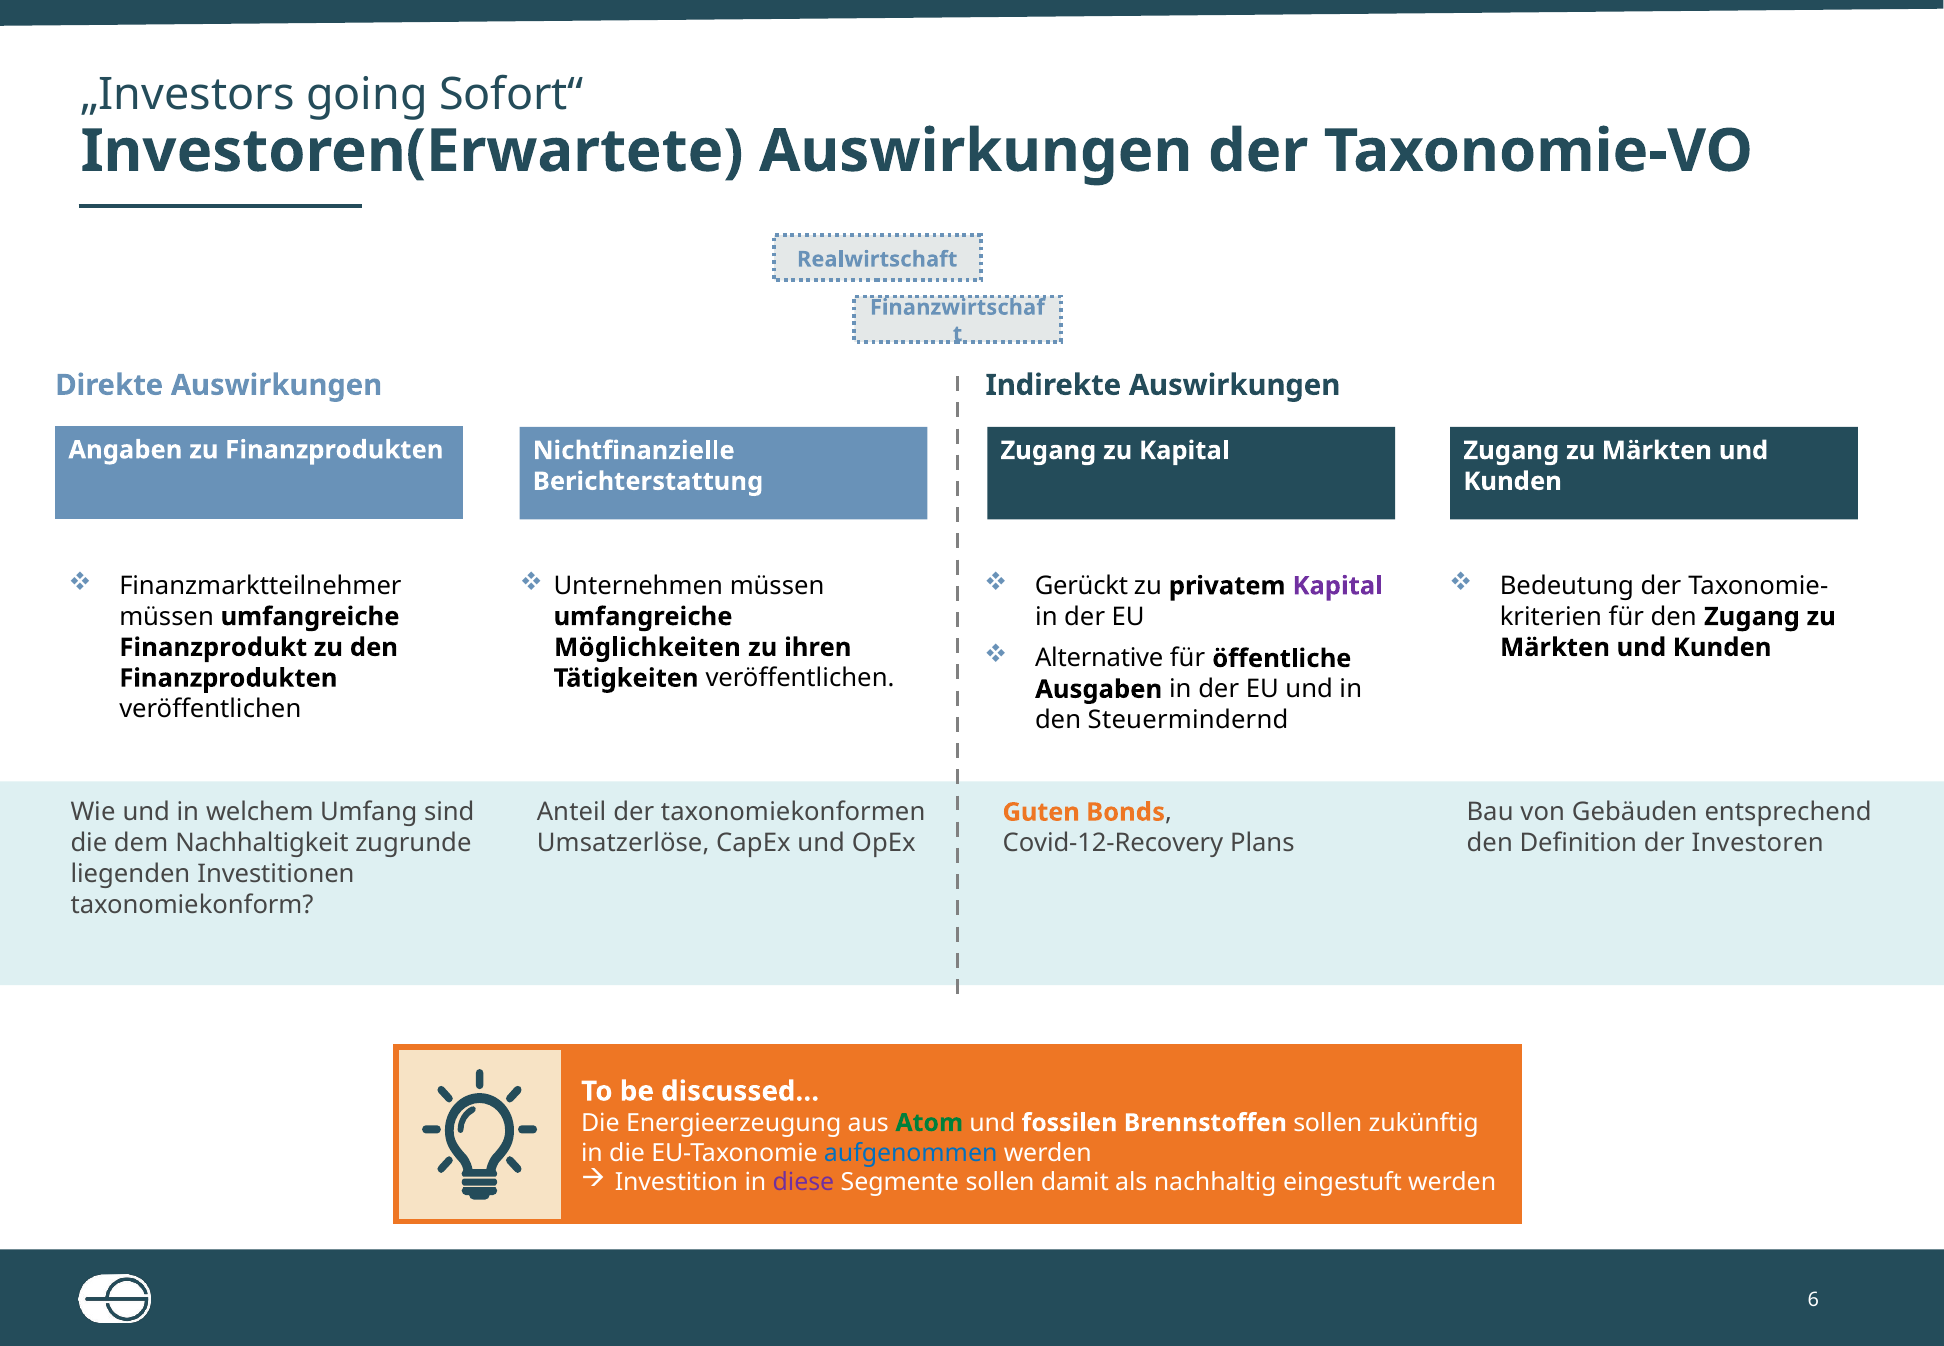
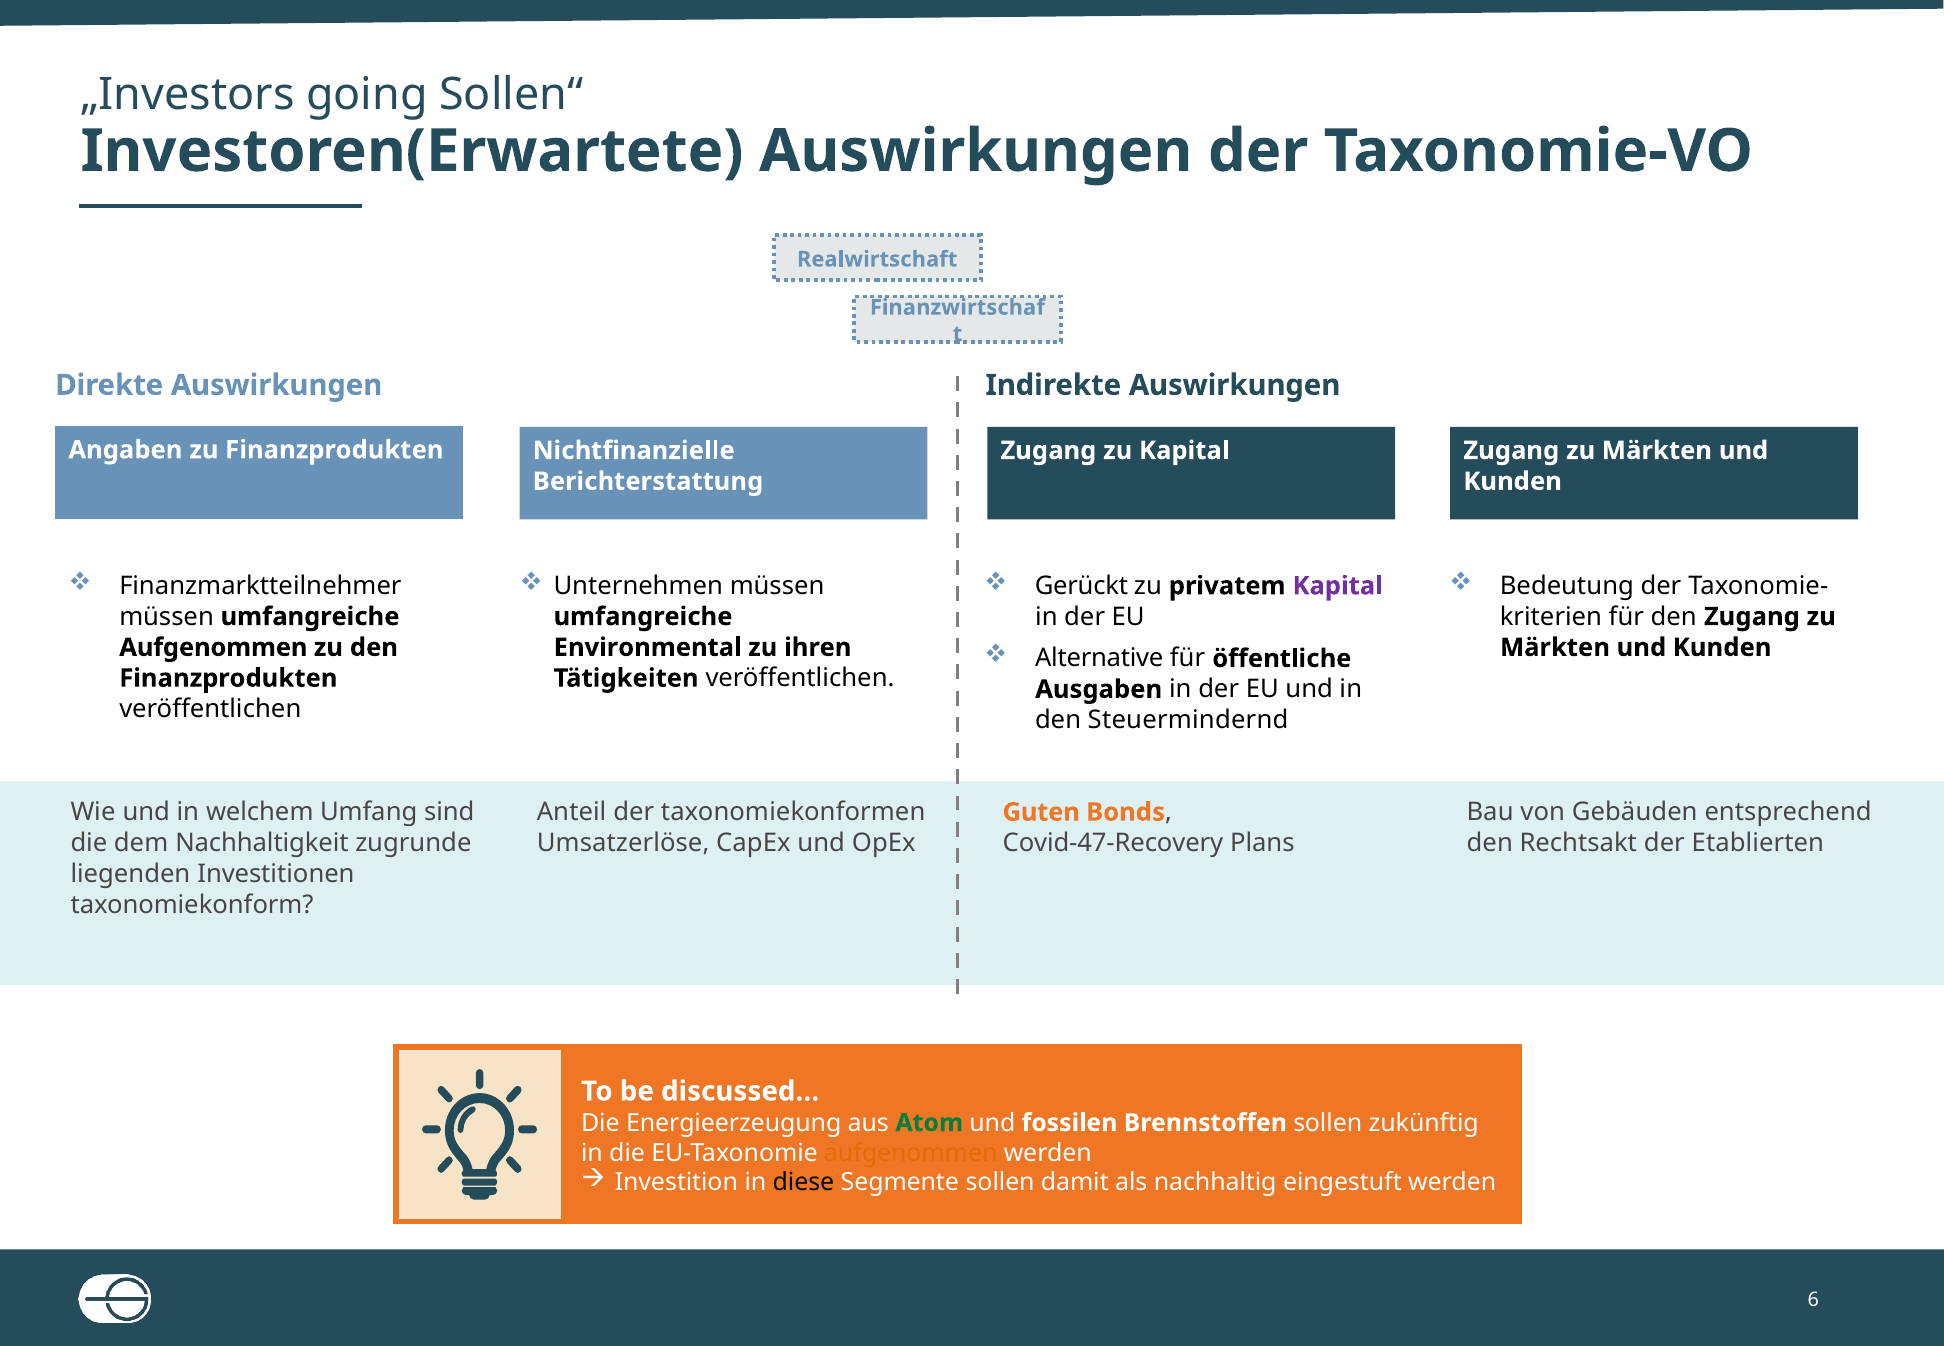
Sofort“: Sofort“ -> Sollen“
Finanzprodukt at (213, 647): Finanzprodukt -> Aufgenommen
Möglichkeiten: Möglichkeiten -> Environmental
Covid-12-Recovery: Covid-12-Recovery -> Covid-47-Recovery
Definition: Definition -> Rechtsakt
Investoren: Investoren -> Etablierten
aufgenommen at (911, 1153) colour: blue -> orange
diese colour: purple -> black
